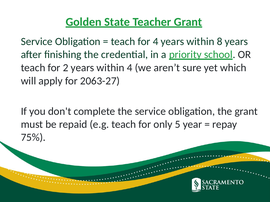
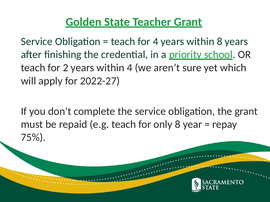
2063-27: 2063-27 -> 2022-27
only 5: 5 -> 8
